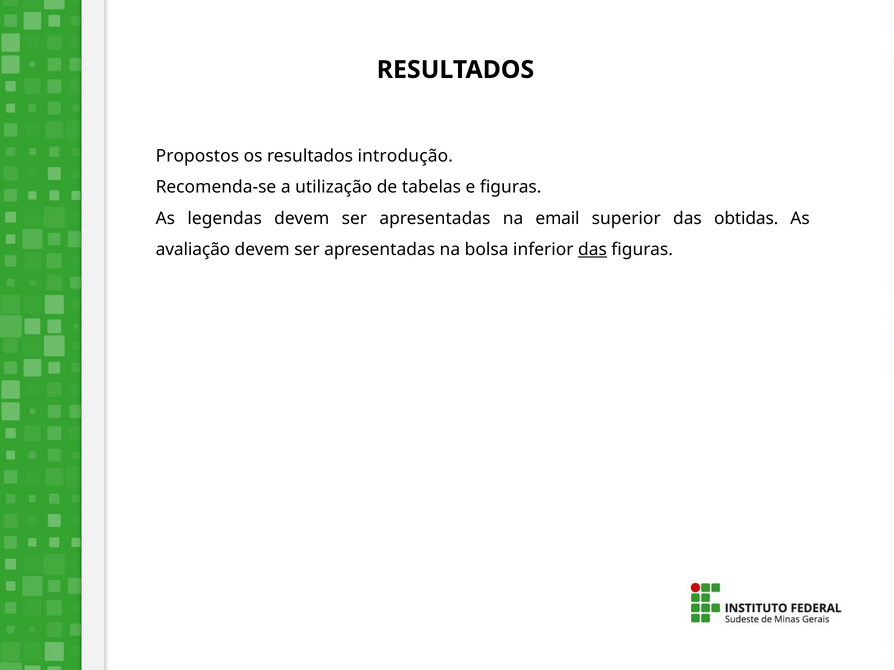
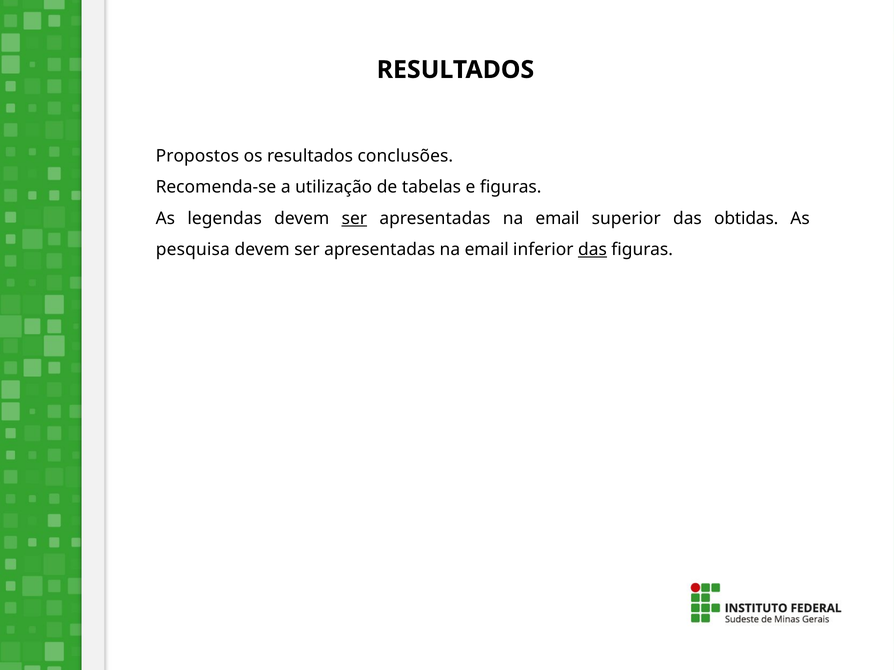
introdução: introdução -> conclusões
ser at (354, 219) underline: none -> present
avaliação: avaliação -> pesquisa
bolsa at (487, 250): bolsa -> email
